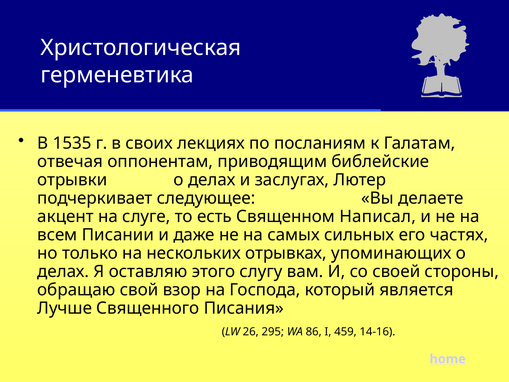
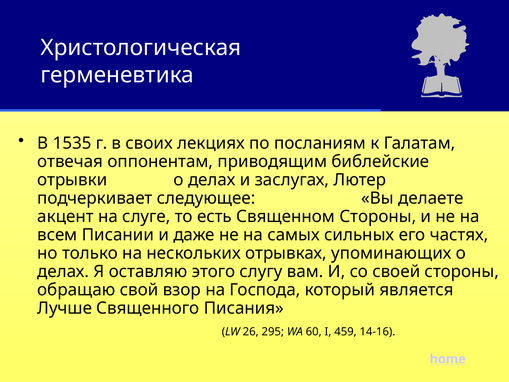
Священном Написал: Написал -> Стороны
86: 86 -> 60
